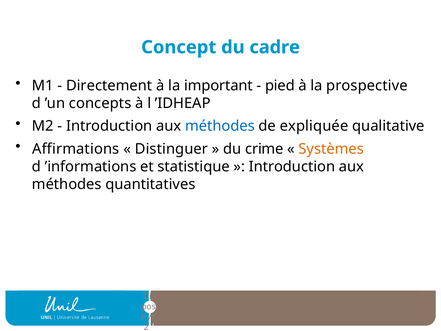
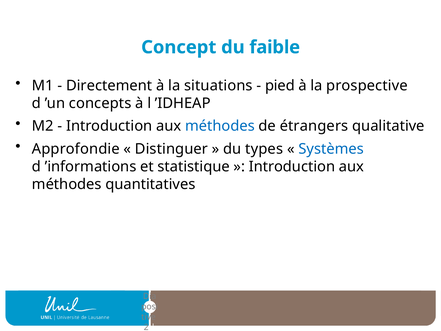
cadre: cadre -> faible
important: important -> situations
expliquée: expliquée -> étrangers
Affirmations: Affirmations -> Approfondie
crime: crime -> types
Systèmes colour: orange -> blue
